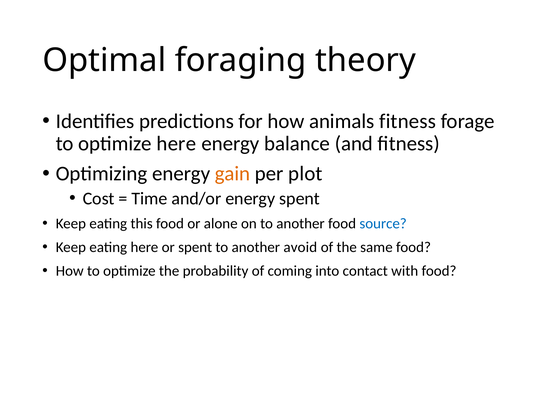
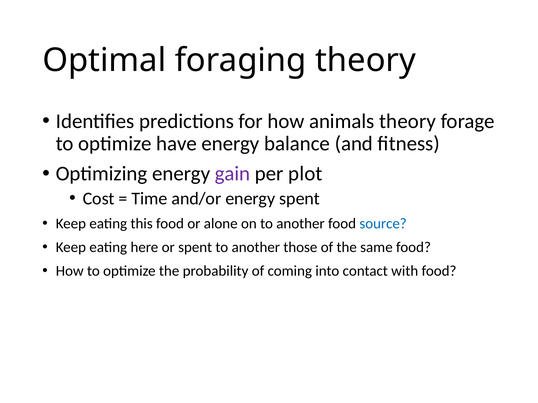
animals fitness: fitness -> theory
optimize here: here -> have
gain colour: orange -> purple
avoid: avoid -> those
